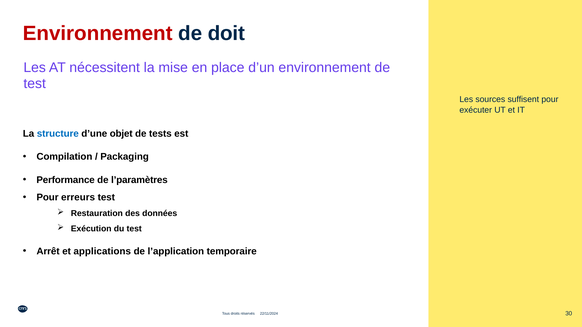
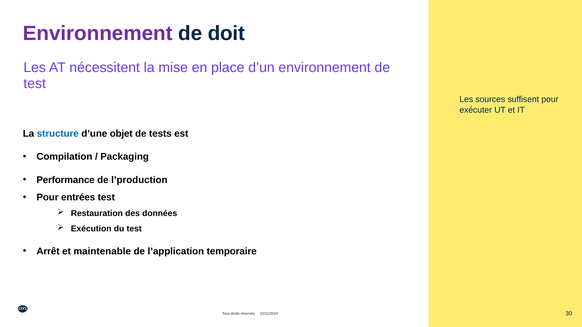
Environnement at (98, 34) colour: red -> purple
l’paramètres: l’paramètres -> l’production
erreurs: erreurs -> entrées
applications: applications -> maintenable
